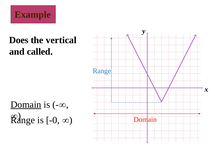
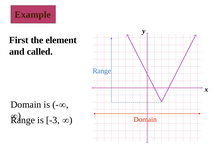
Does: Does -> First
vertical: vertical -> element
Domain at (26, 105) underline: present -> none
-0: -0 -> -3
